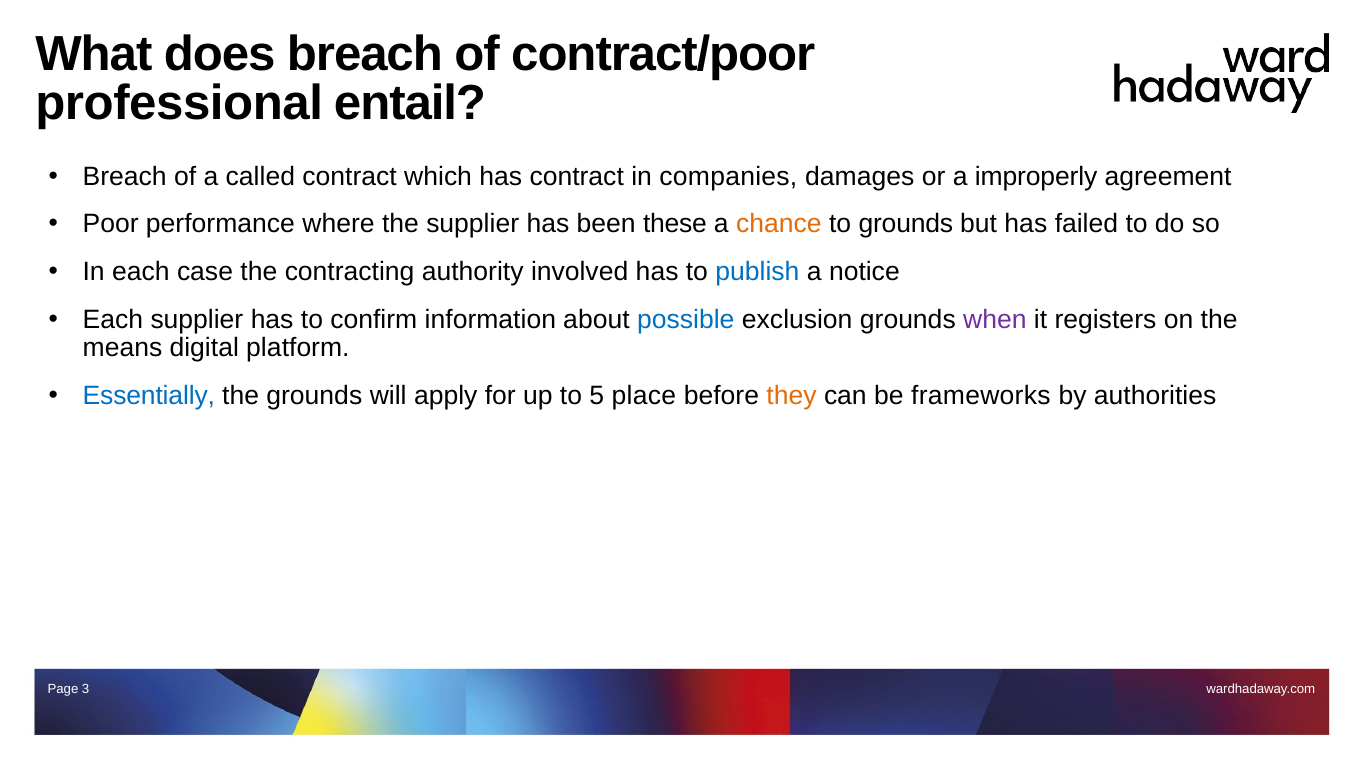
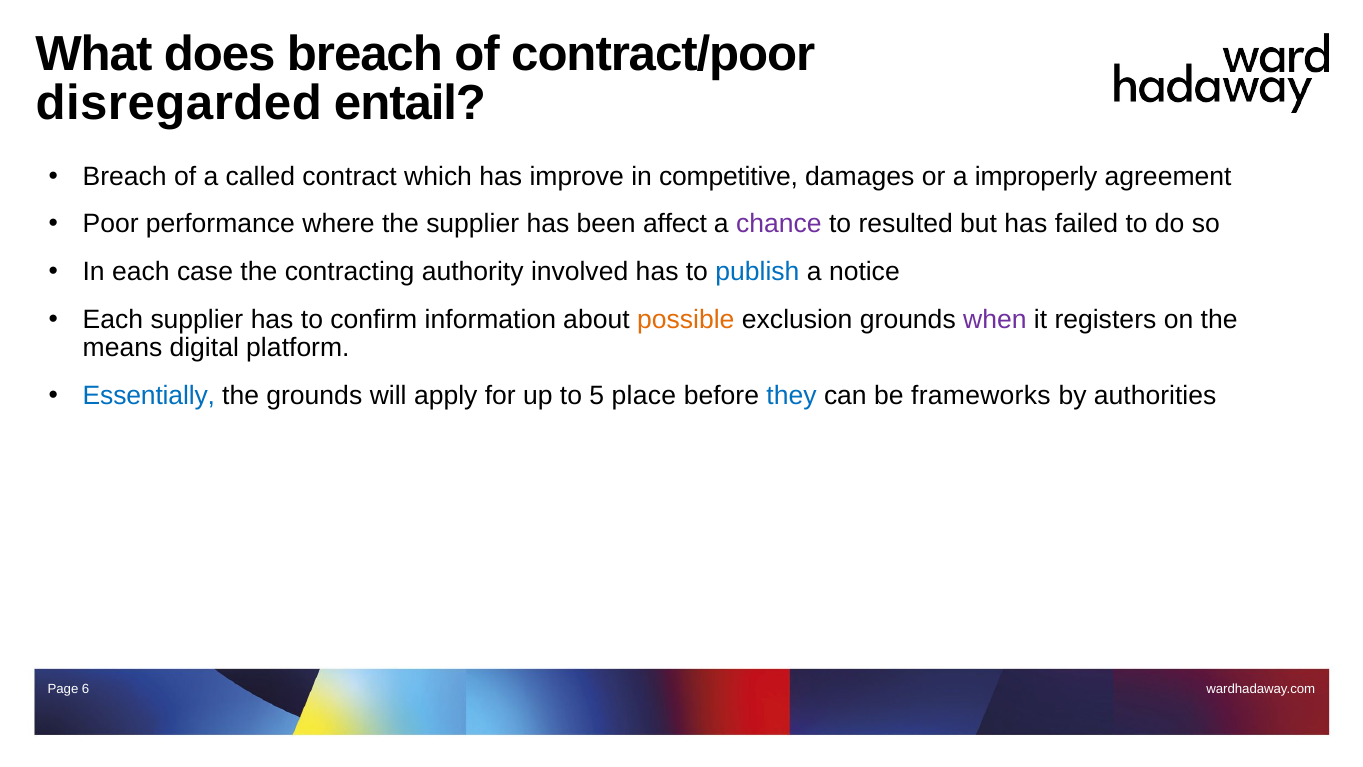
professional: professional -> disregarded
has contract: contract -> improve
companies: companies -> competitive
these: these -> affect
chance colour: orange -> purple
to grounds: grounds -> resulted
possible colour: blue -> orange
they colour: orange -> blue
3: 3 -> 6
